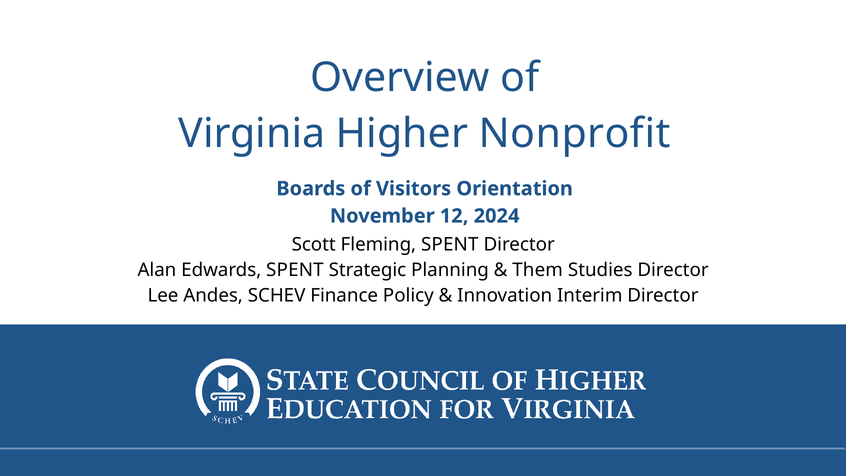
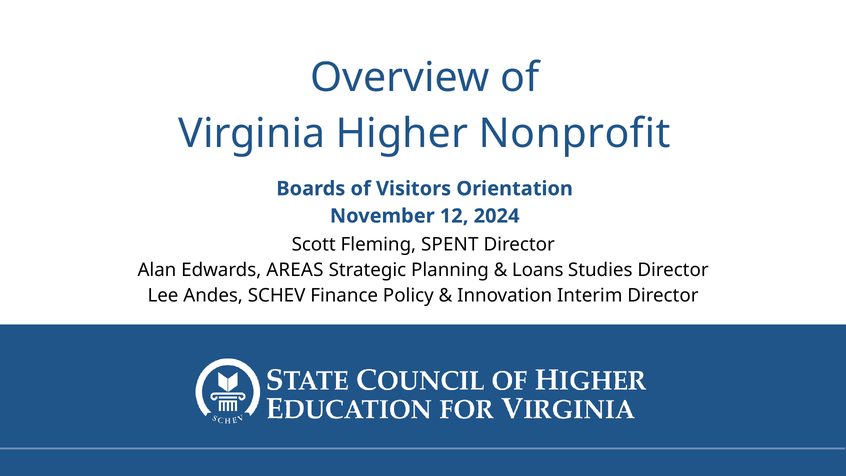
Edwards SPENT: SPENT -> AREAS
Them: Them -> Loans
